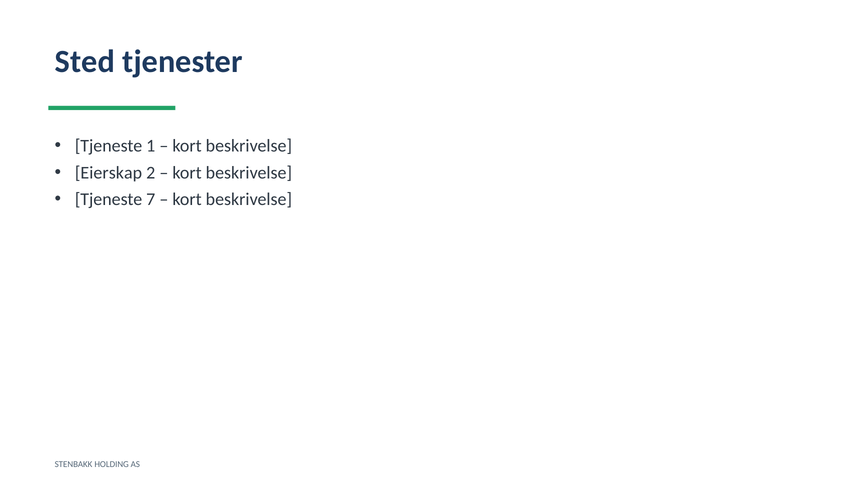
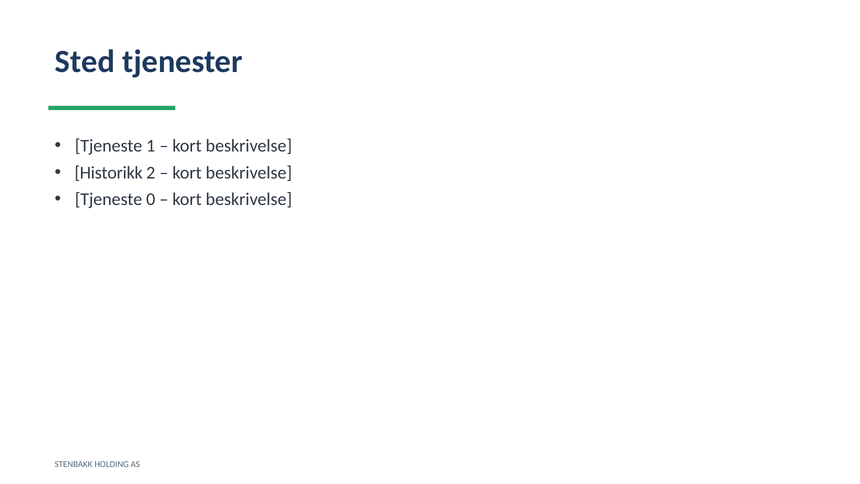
Eierskap: Eierskap -> Historikk
7: 7 -> 0
